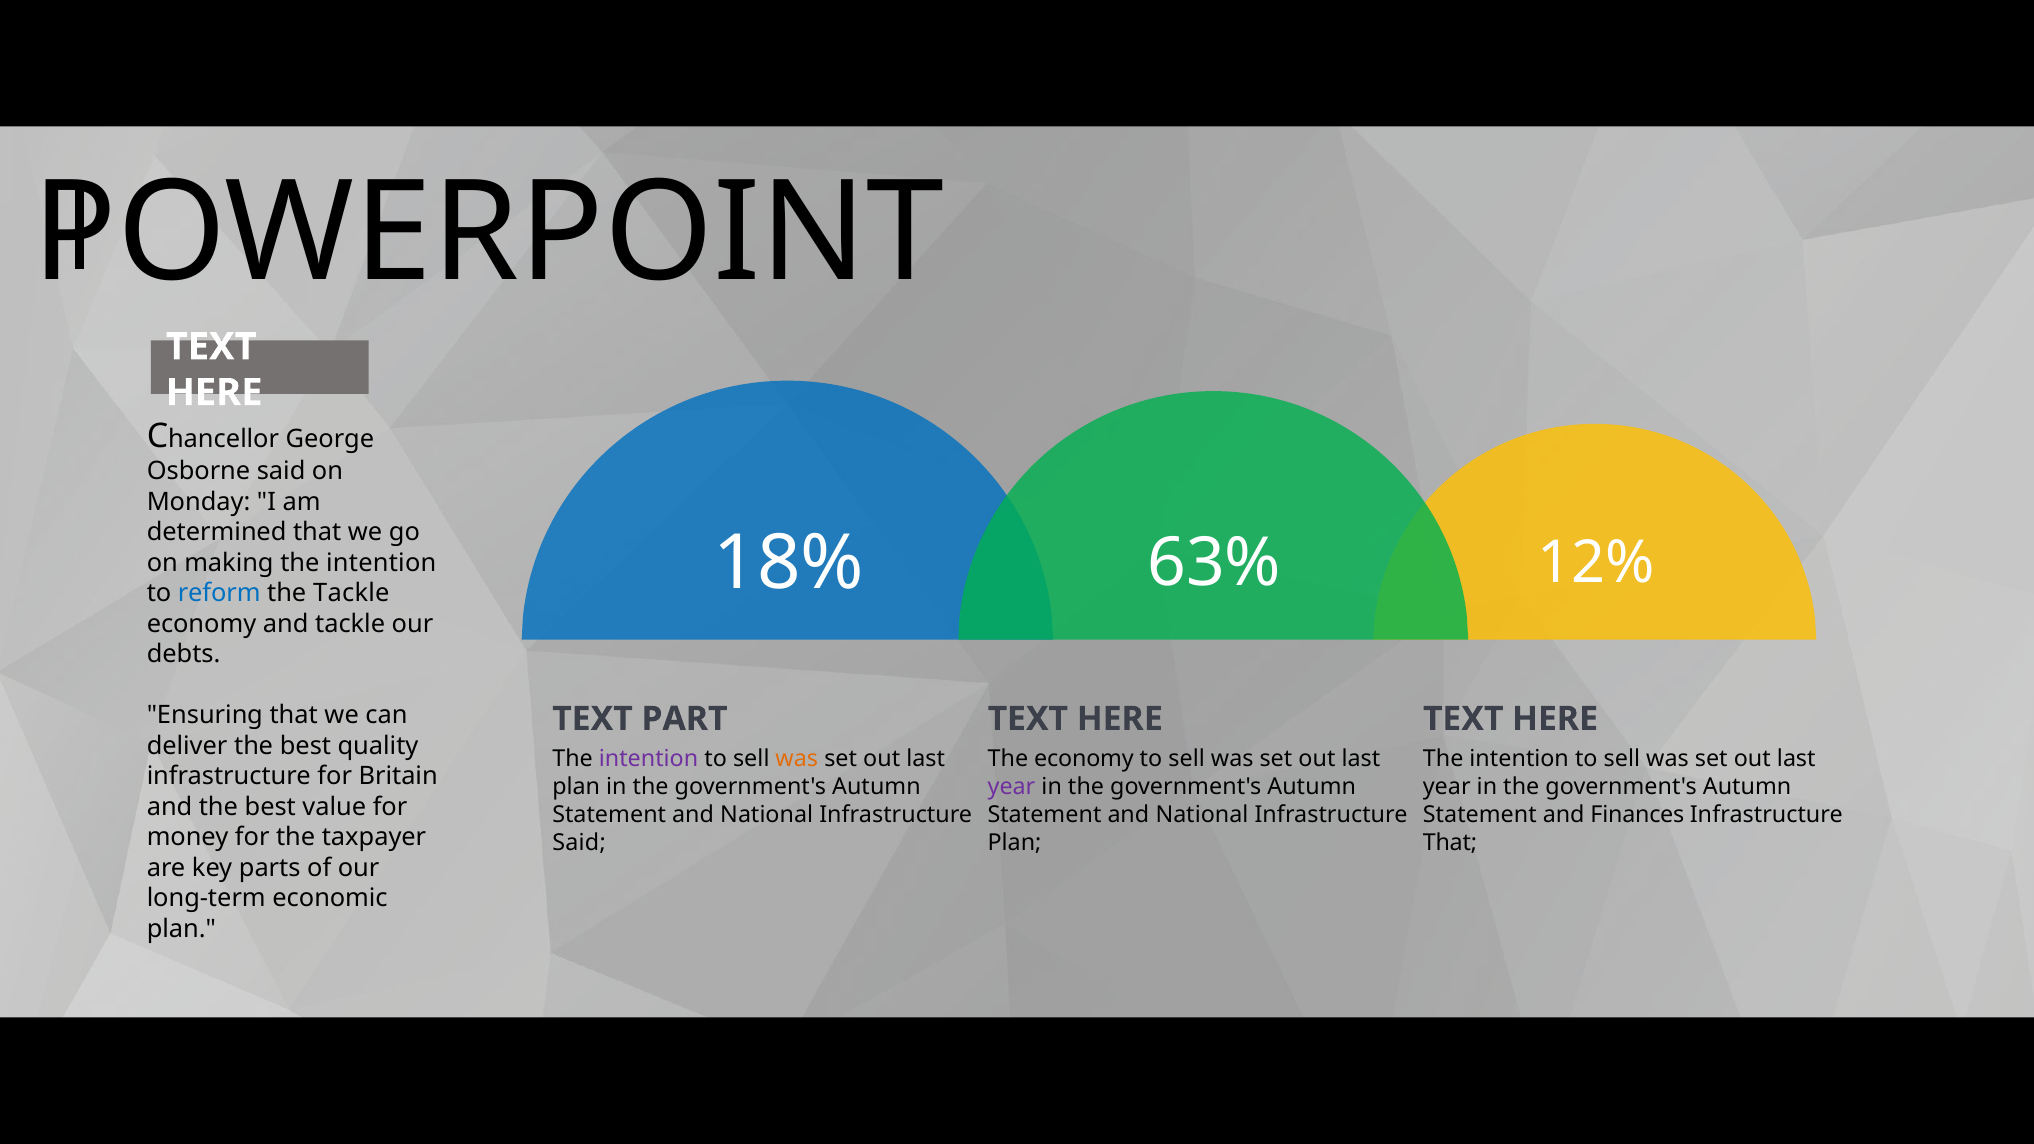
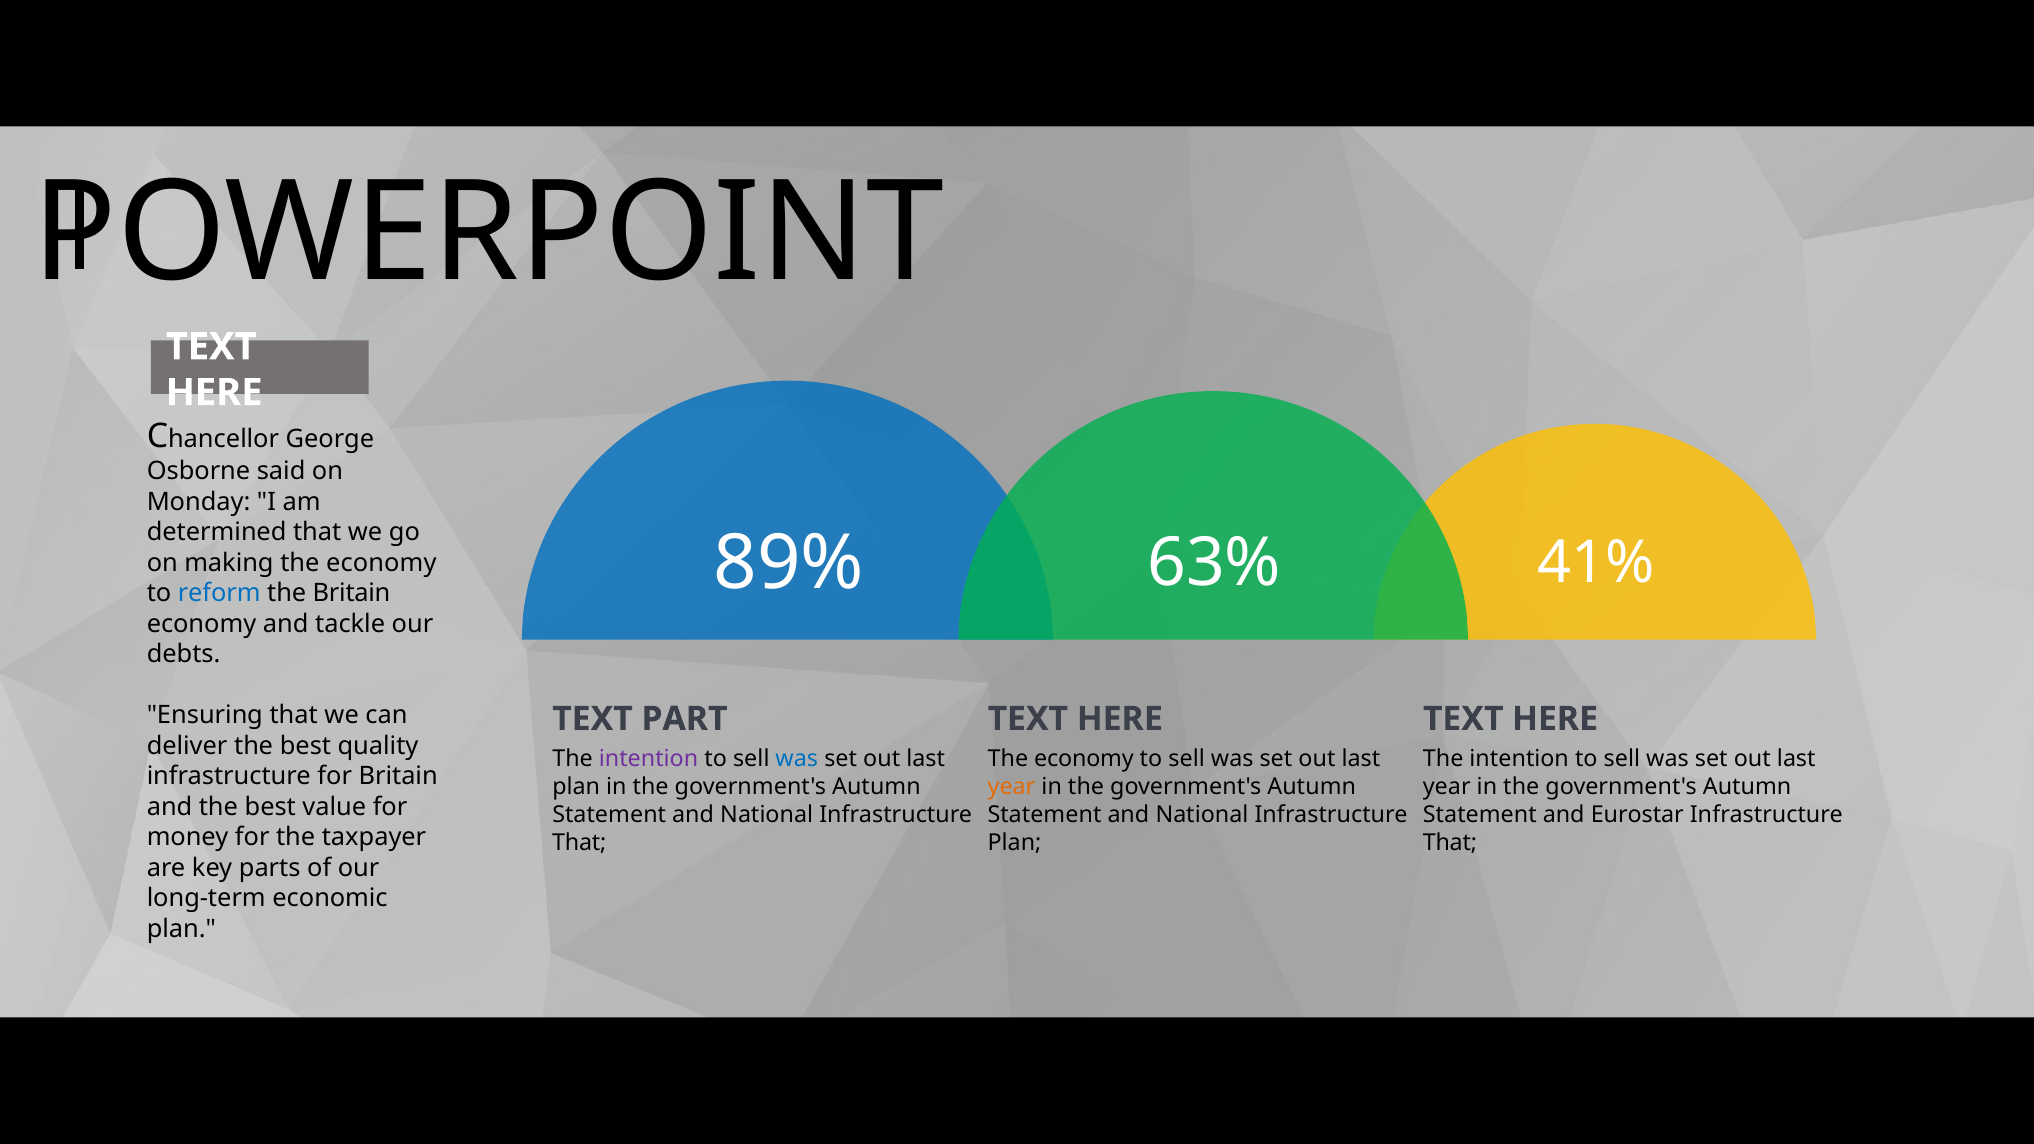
18%: 18% -> 89%
12%: 12% -> 41%
making the intention: intention -> economy
the Tackle: Tackle -> Britain
was at (797, 759) colour: orange -> blue
year at (1011, 787) colour: purple -> orange
Finances: Finances -> Eurostar
Said at (579, 843): Said -> That
